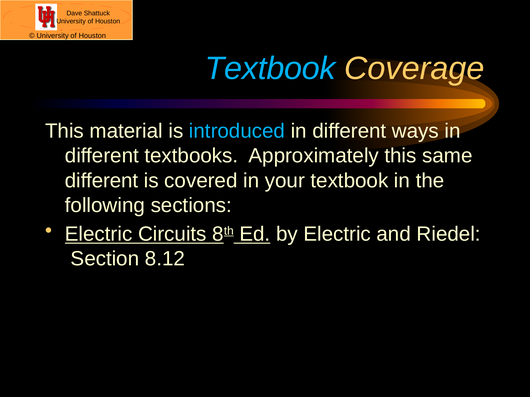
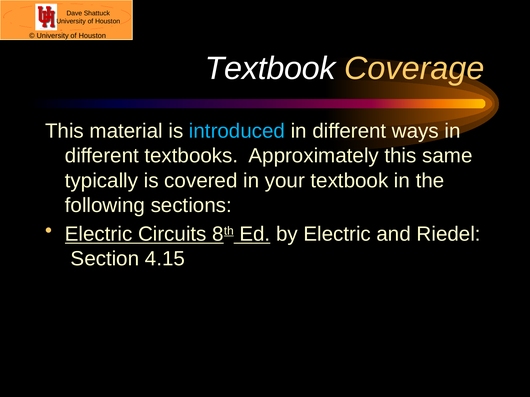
Textbook at (270, 68) colour: light blue -> white
different at (102, 181): different -> typically
8.12: 8.12 -> 4.15
